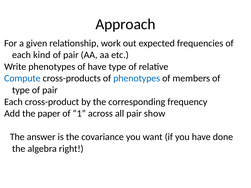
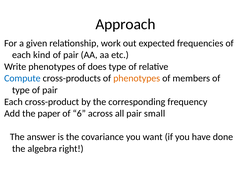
of have: have -> does
phenotypes at (137, 78) colour: blue -> orange
of 1: 1 -> 6
show: show -> small
